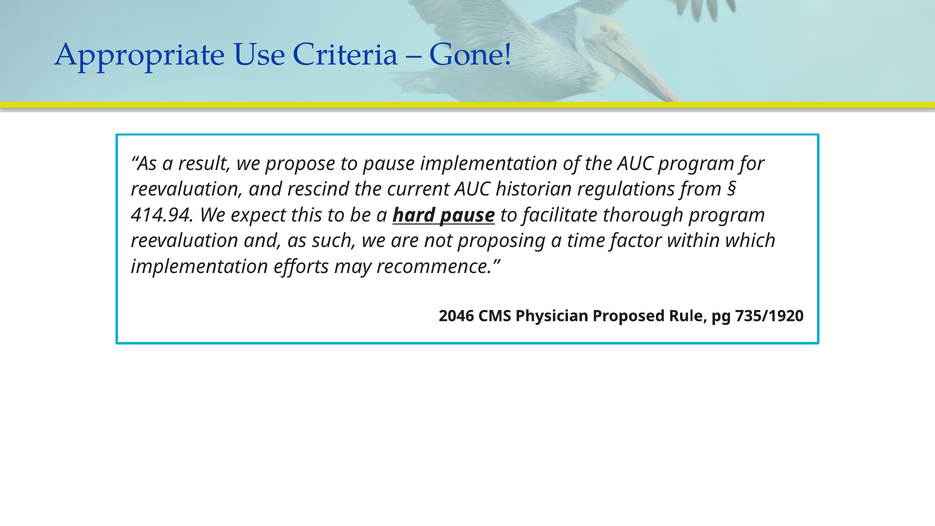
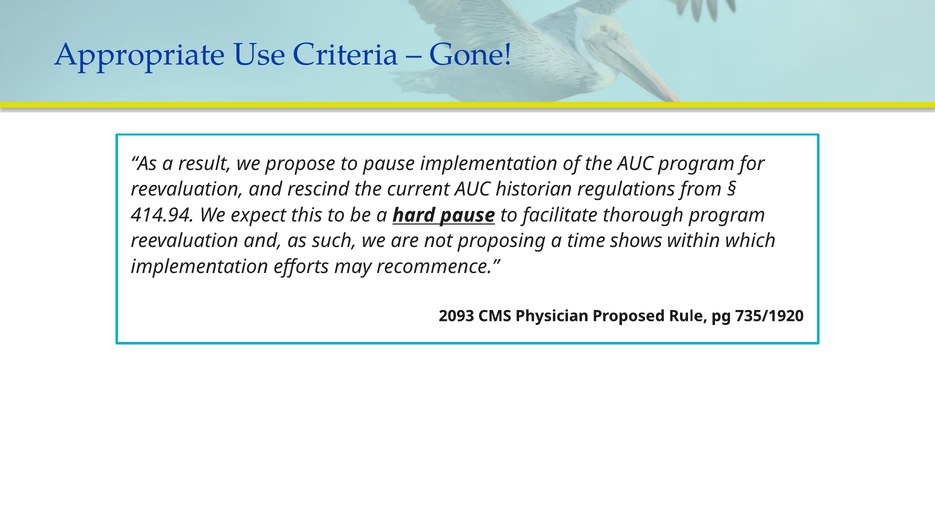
factor: factor -> shows
2046: 2046 -> 2093
